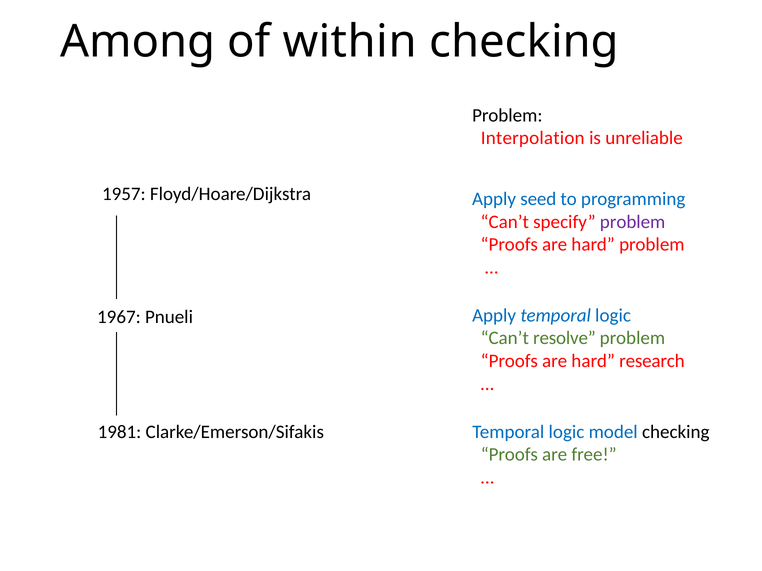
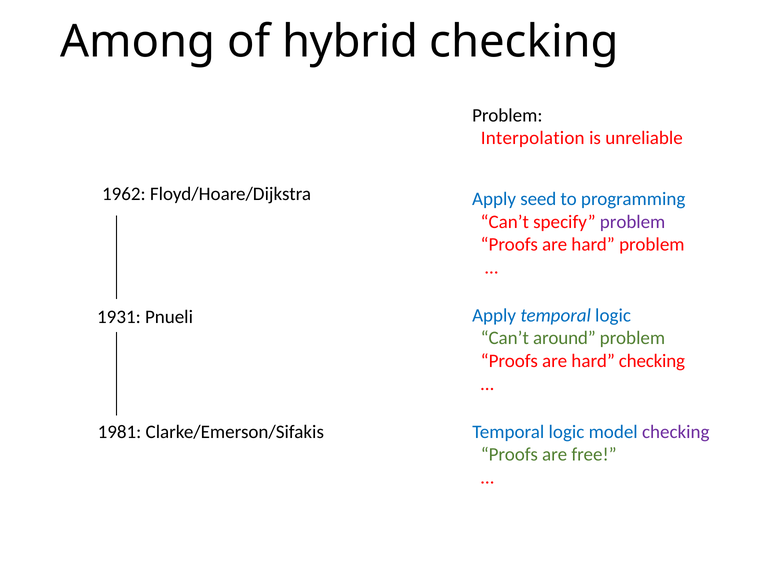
within: within -> hybrid
1957: 1957 -> 1962
1967: 1967 -> 1931
resolve: resolve -> around
hard research: research -> checking
checking at (676, 432) colour: black -> purple
